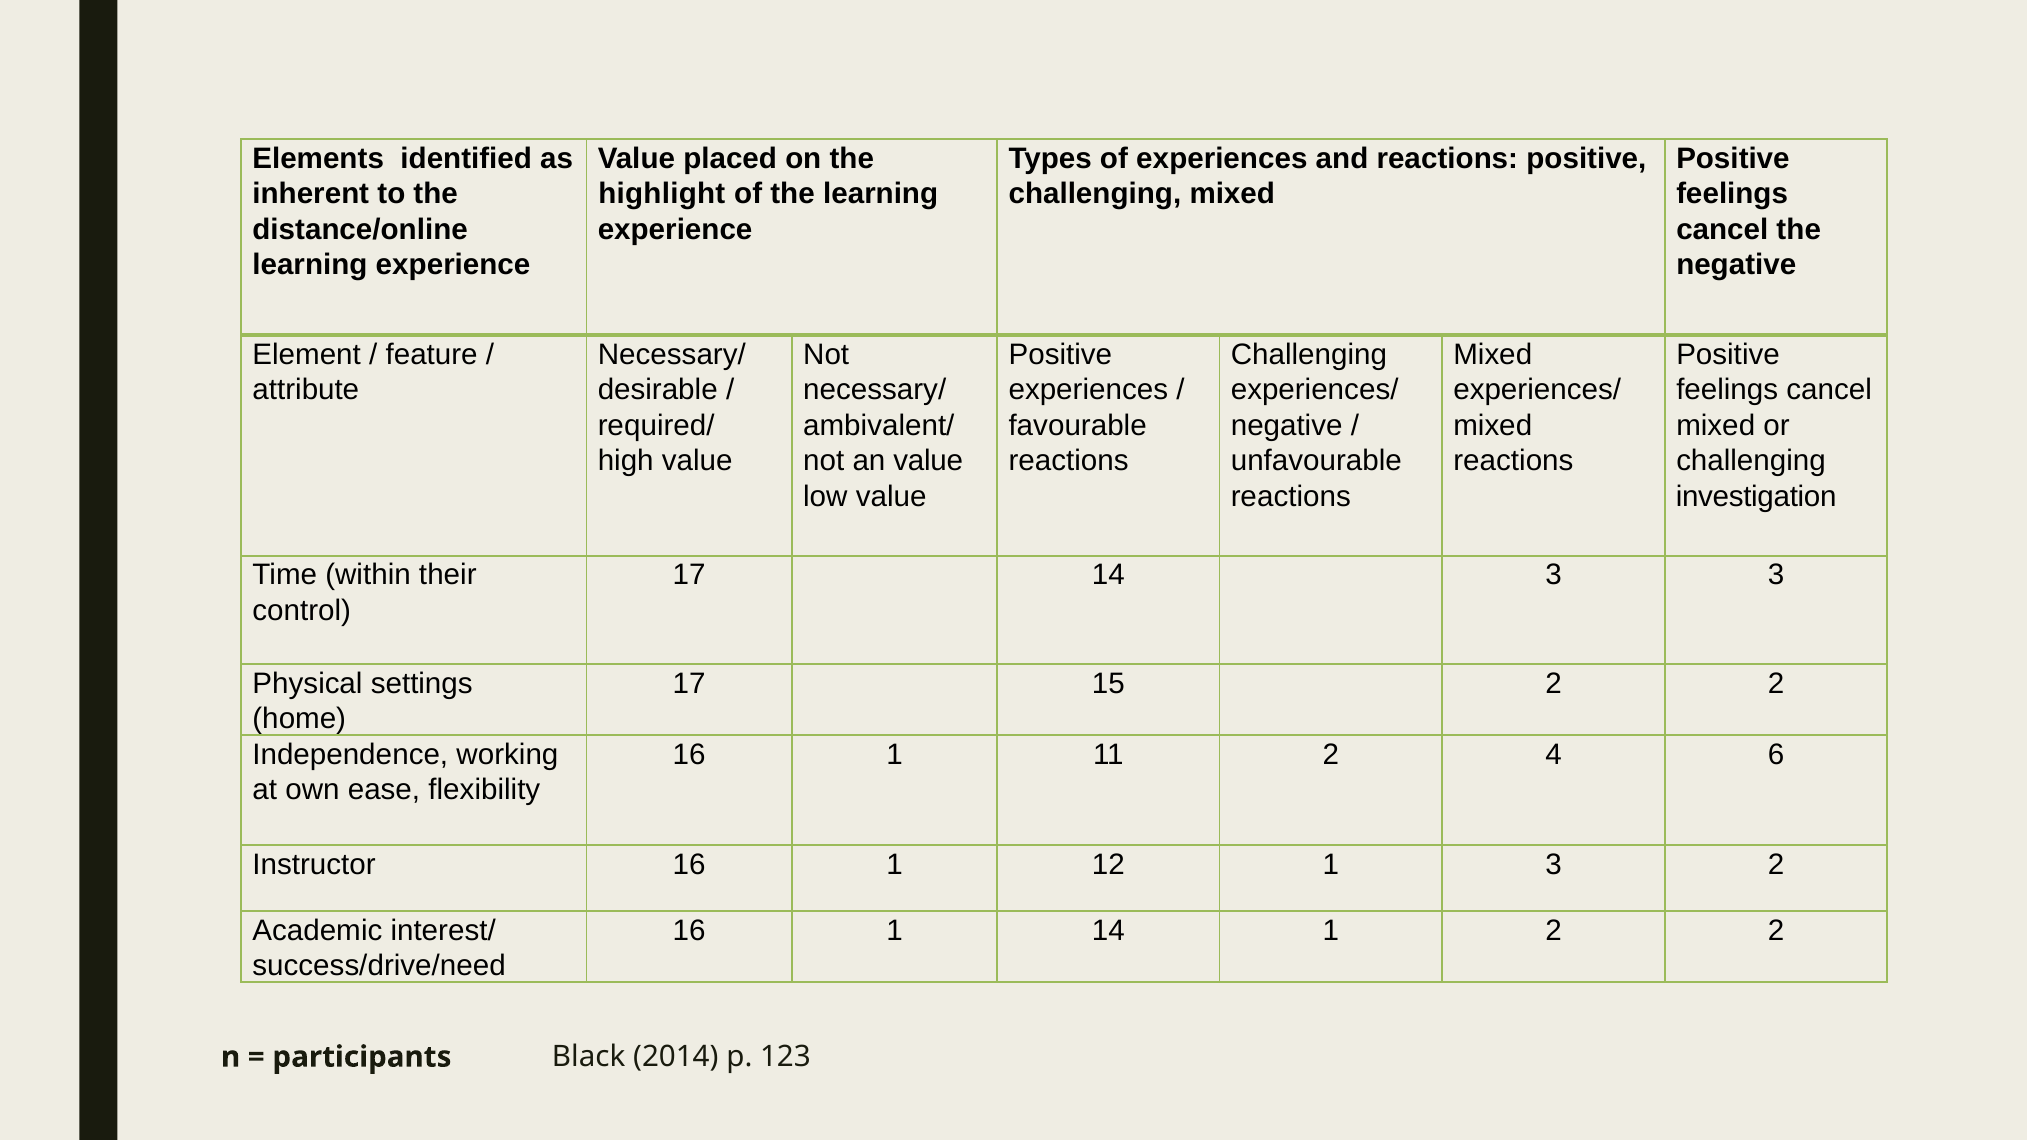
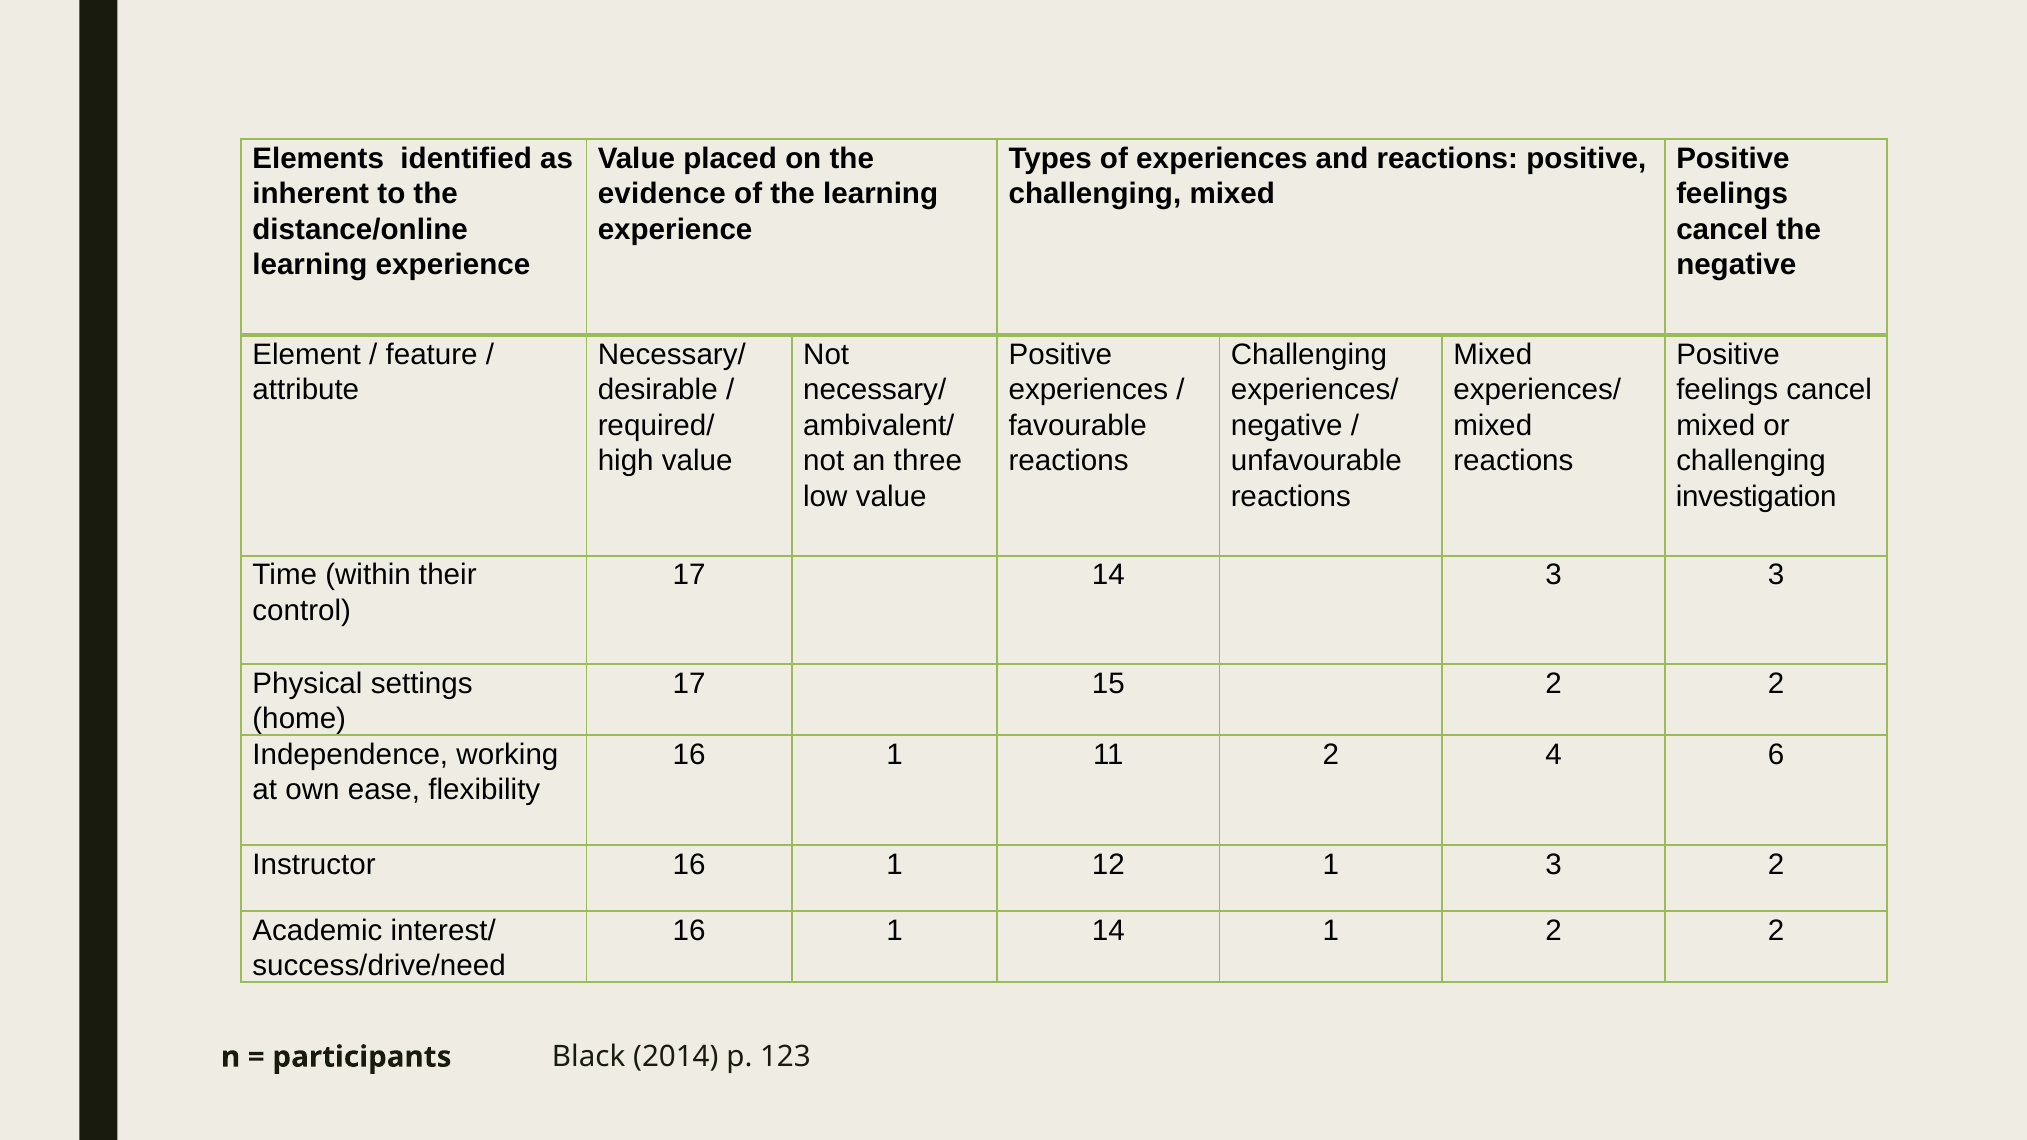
highlight: highlight -> evidence
an value: value -> three
